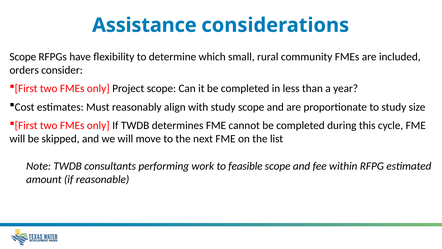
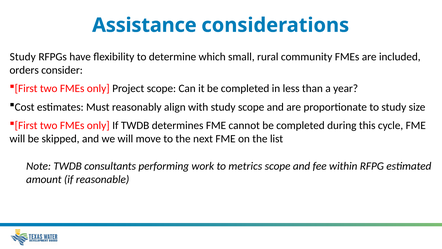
Scope at (23, 57): Scope -> Study
feasible: feasible -> metrics
